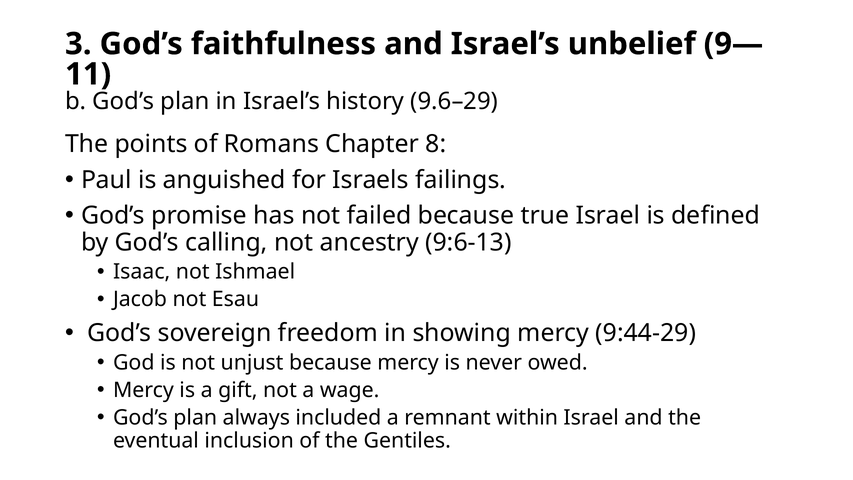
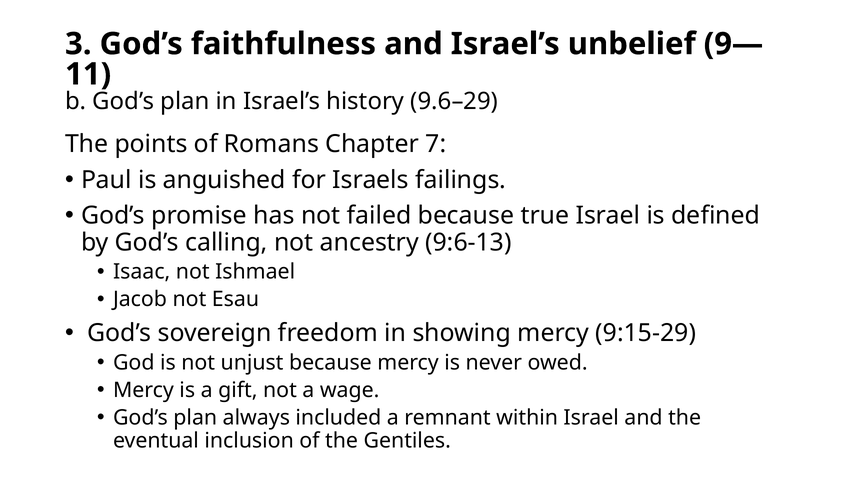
8: 8 -> 7
9:44-29: 9:44-29 -> 9:15-29
